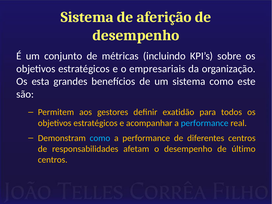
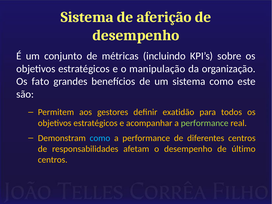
empresariais: empresariais -> manipulação
esta: esta -> fato
performance at (205, 123) colour: light blue -> light green
